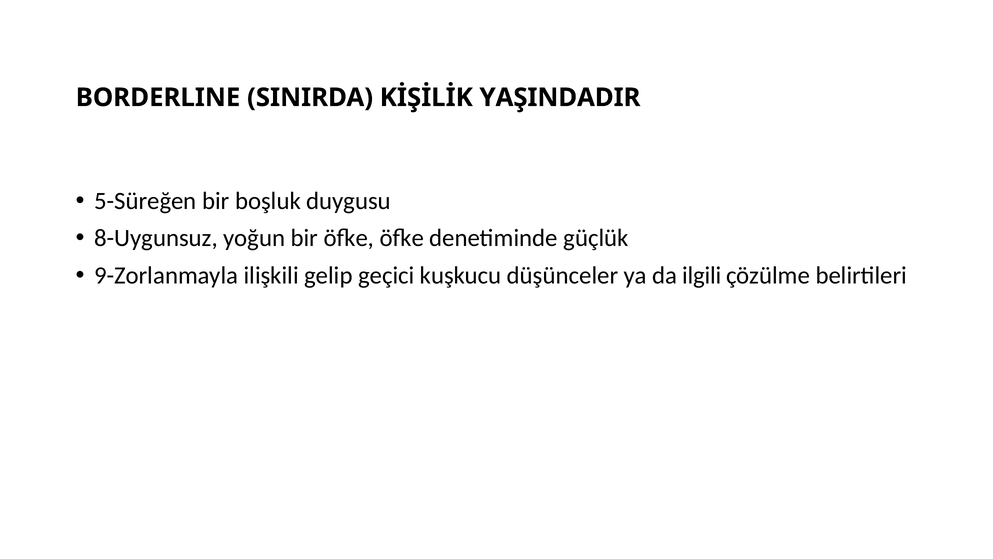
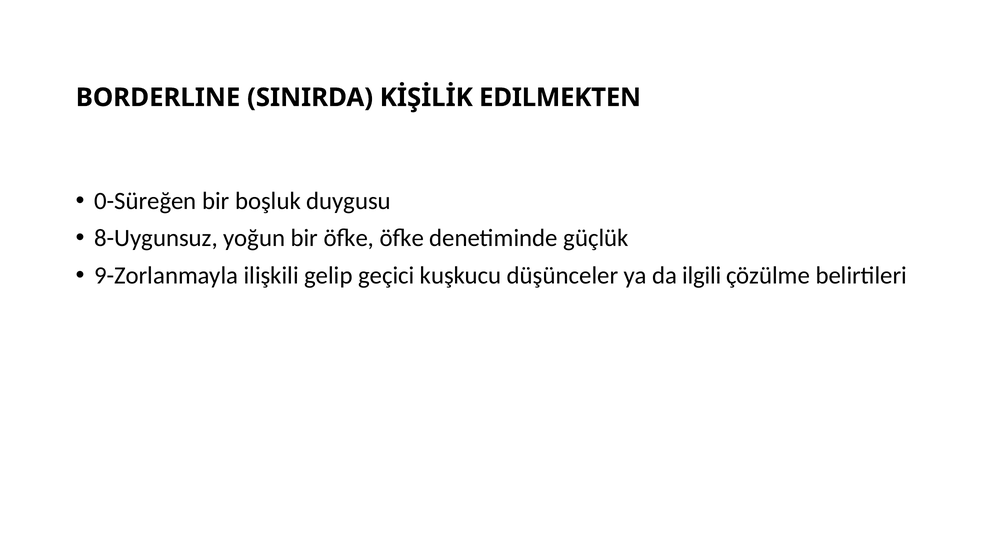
YAŞINDADIR: YAŞINDADIR -> EDILMEKTEN
5-Süreğen: 5-Süreğen -> 0-Süreğen
